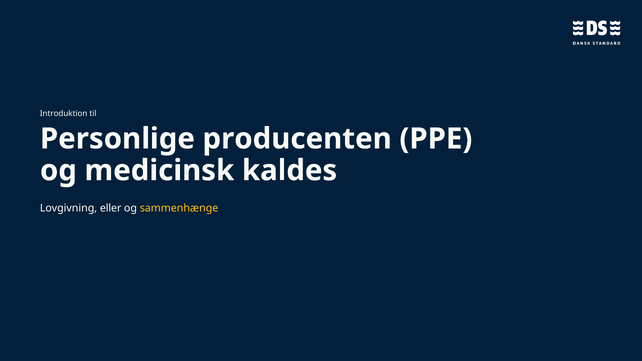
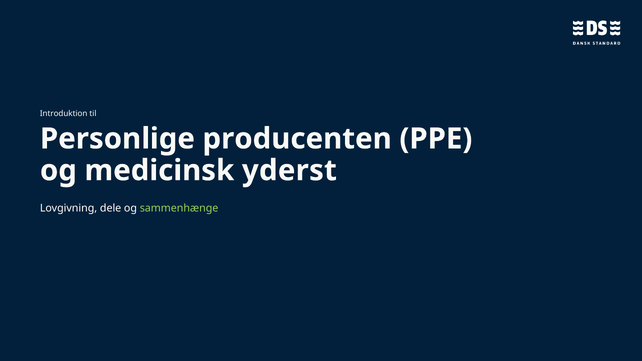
kaldes: kaldes -> yderst
eller: eller -> dele
sammenhænge colour: yellow -> light green
